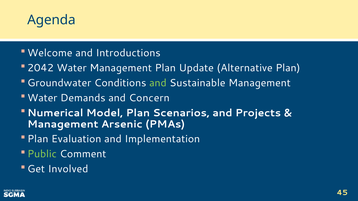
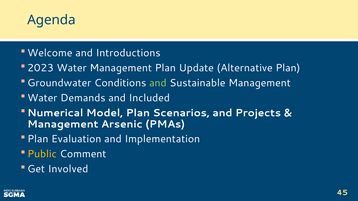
2042: 2042 -> 2023
Concern: Concern -> Included
Public colour: light green -> yellow
